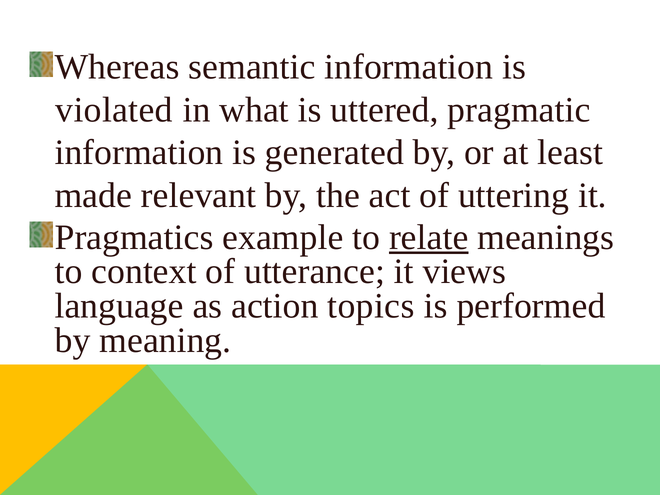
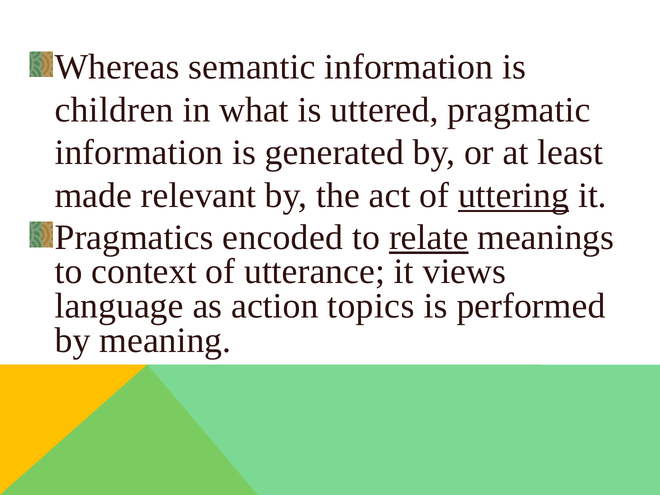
violated: violated -> children
uttering underline: none -> present
example: example -> encoded
